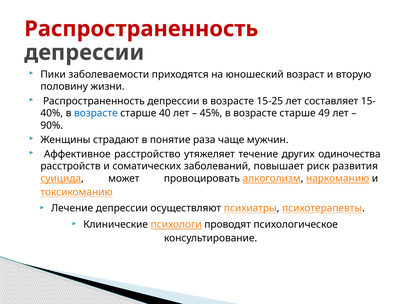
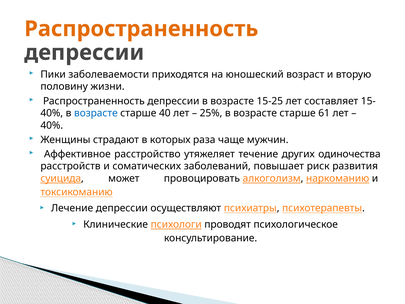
Распространенность at (141, 29) colour: red -> orange
45%: 45% -> 25%
49: 49 -> 61
90% at (52, 125): 90% -> 40%
понятие: понятие -> которых
